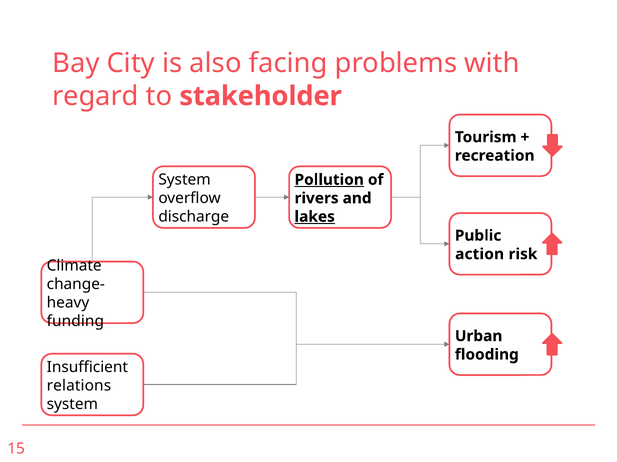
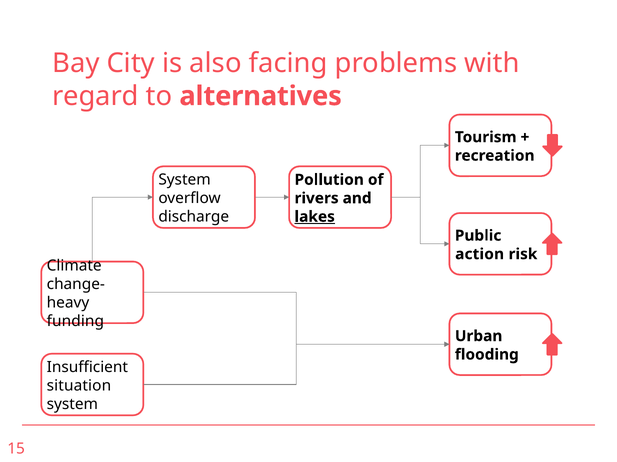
stakeholder: stakeholder -> alternatives
Pollution underline: present -> none
relations: relations -> situation
